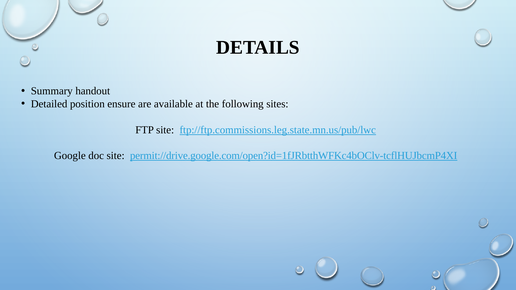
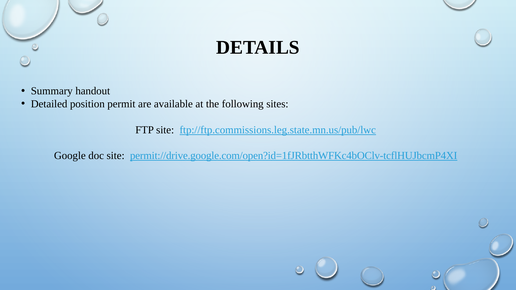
ensure: ensure -> permit
